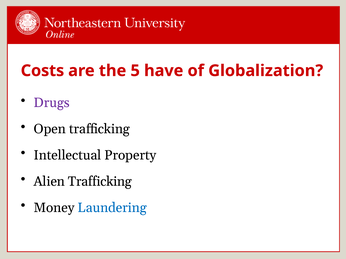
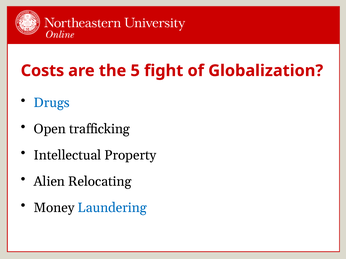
have: have -> fight
Drugs colour: purple -> blue
Alien Trafficking: Trafficking -> Relocating
